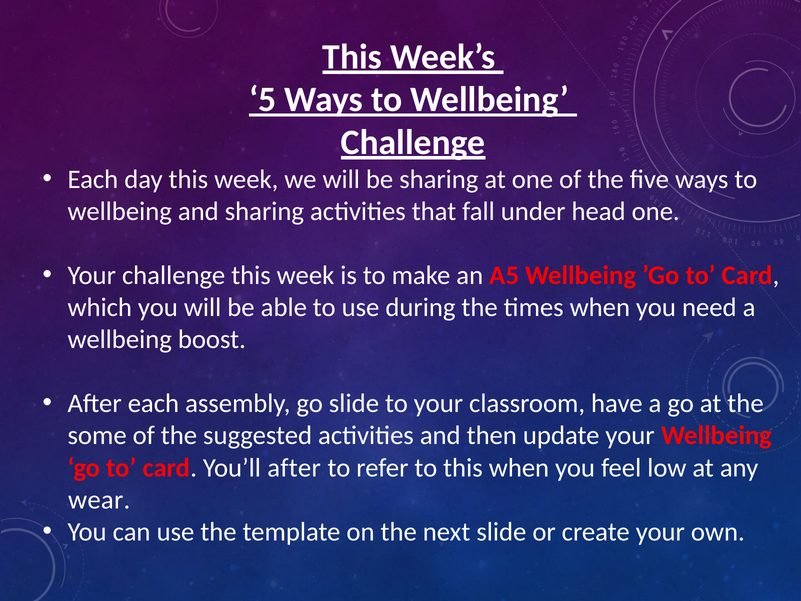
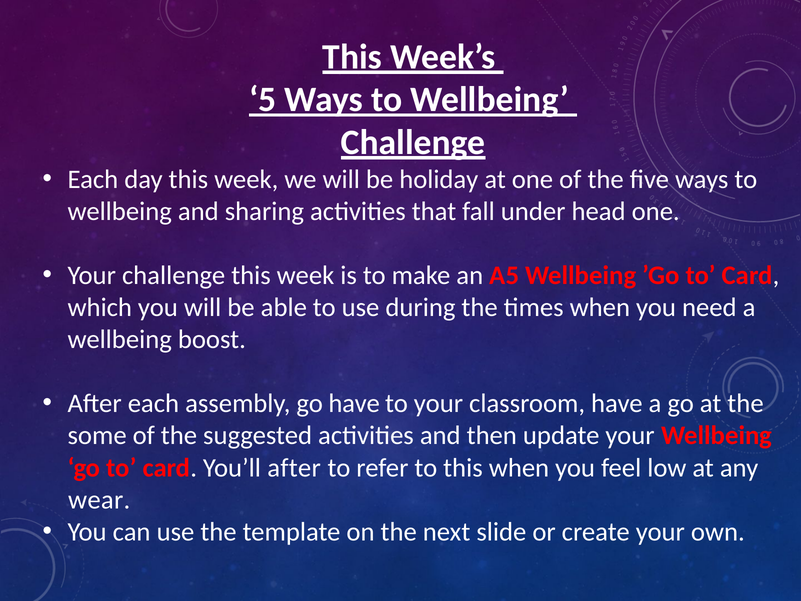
be sharing: sharing -> holiday
go slide: slide -> have
